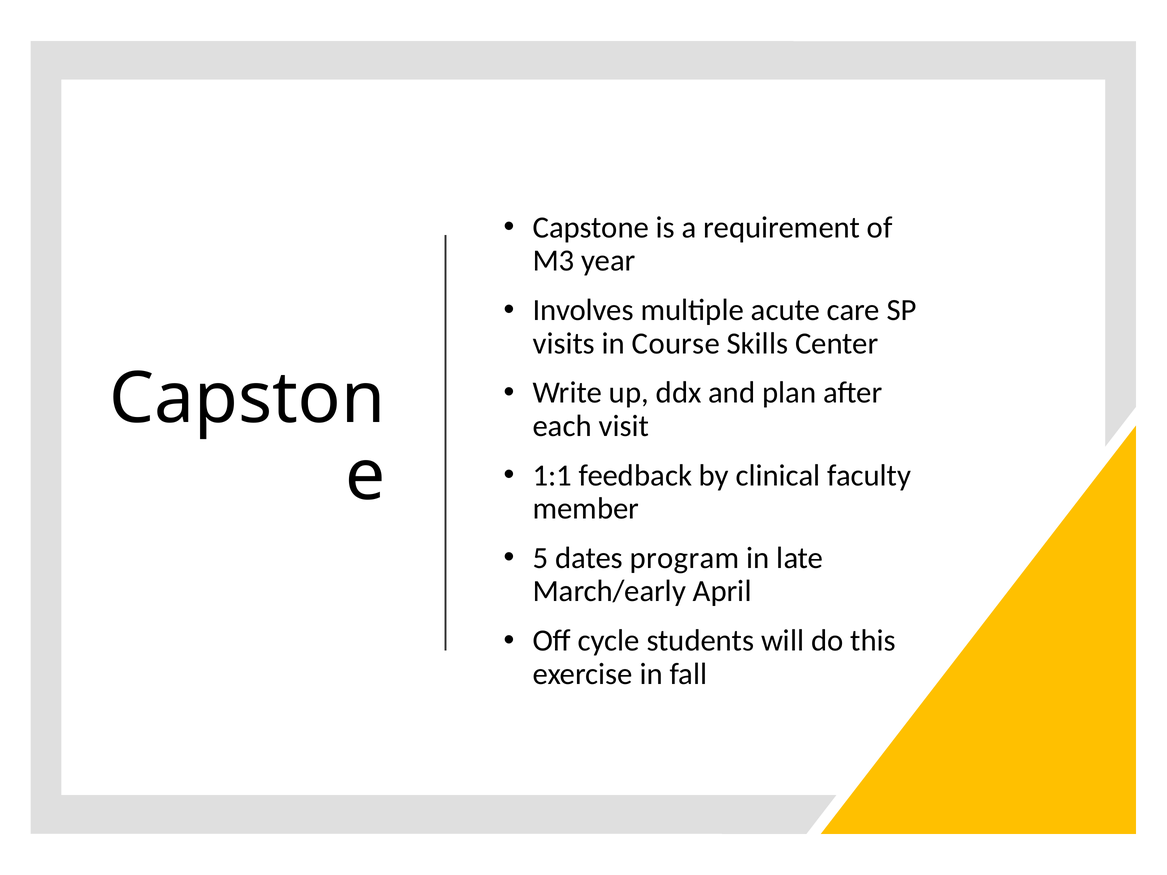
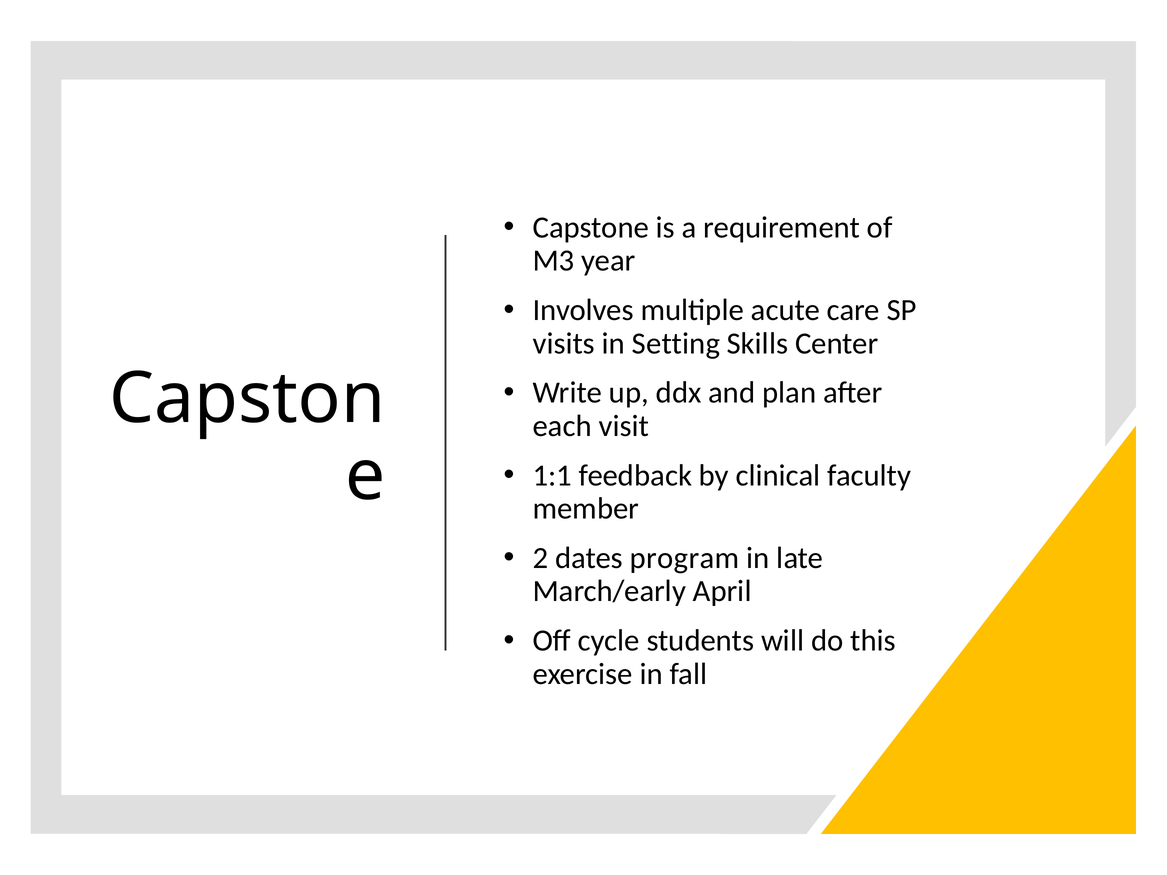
Course: Course -> Setting
5: 5 -> 2
